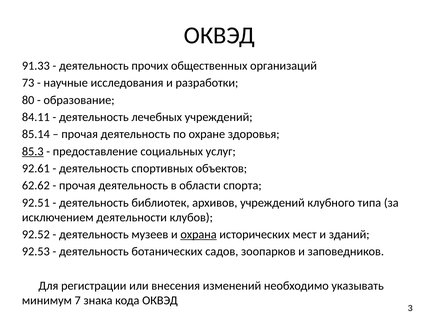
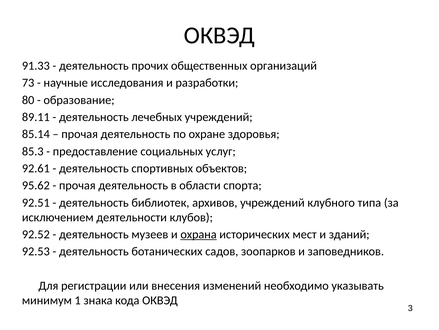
84.11: 84.11 -> 89.11
85.3 underline: present -> none
62.62: 62.62 -> 95.62
7: 7 -> 1
